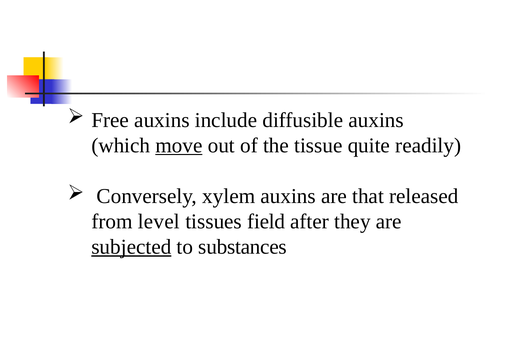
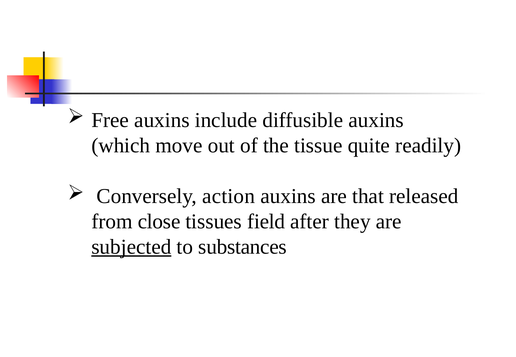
move underline: present -> none
xylem: xylem -> action
level: level -> close
